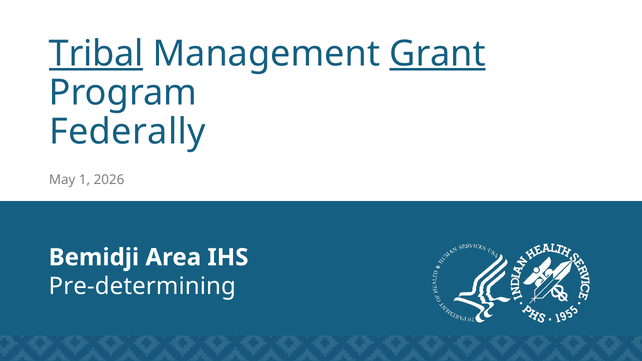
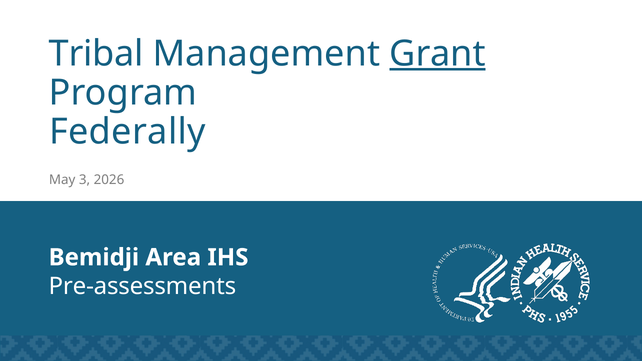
Tribal underline: present -> none
1: 1 -> 3
Pre-determining: Pre-determining -> Pre-assessments
